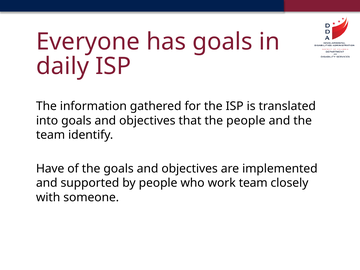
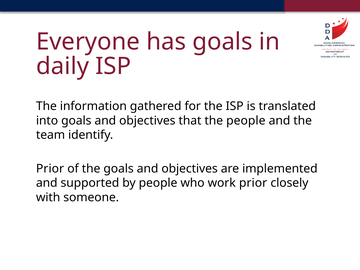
Have at (50, 169): Have -> Prior
work team: team -> prior
